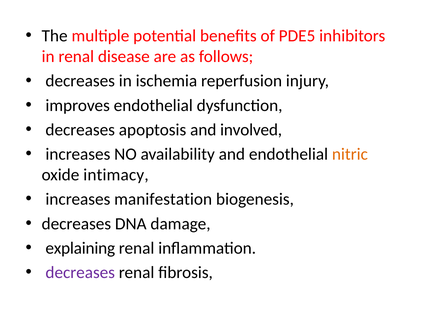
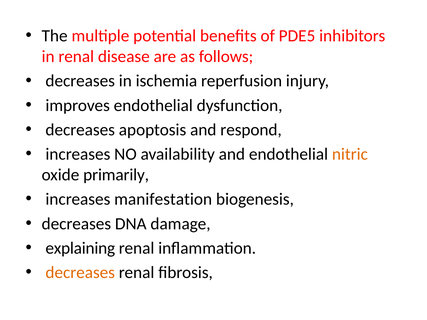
involved: involved -> respond
intimacy: intimacy -> primarily
decreases at (80, 273) colour: purple -> orange
